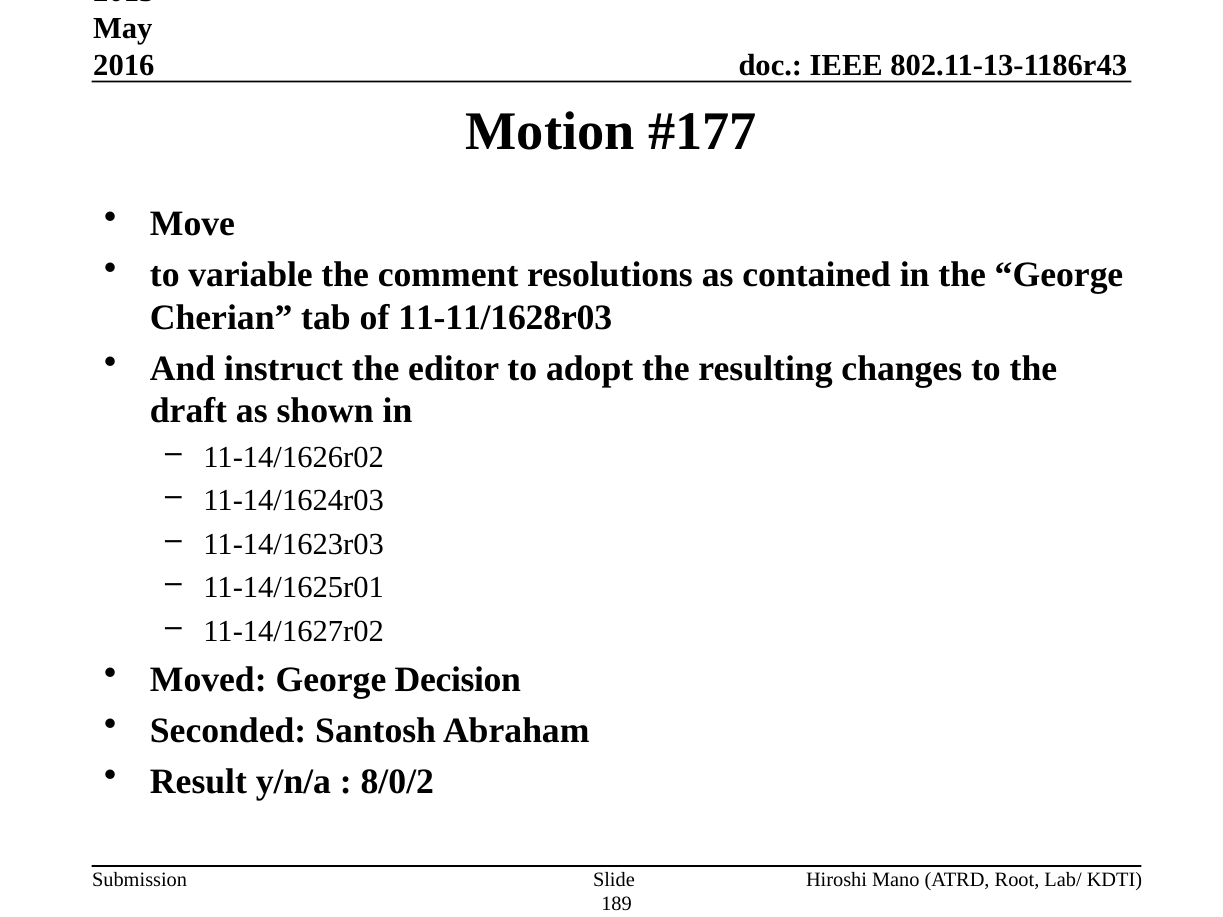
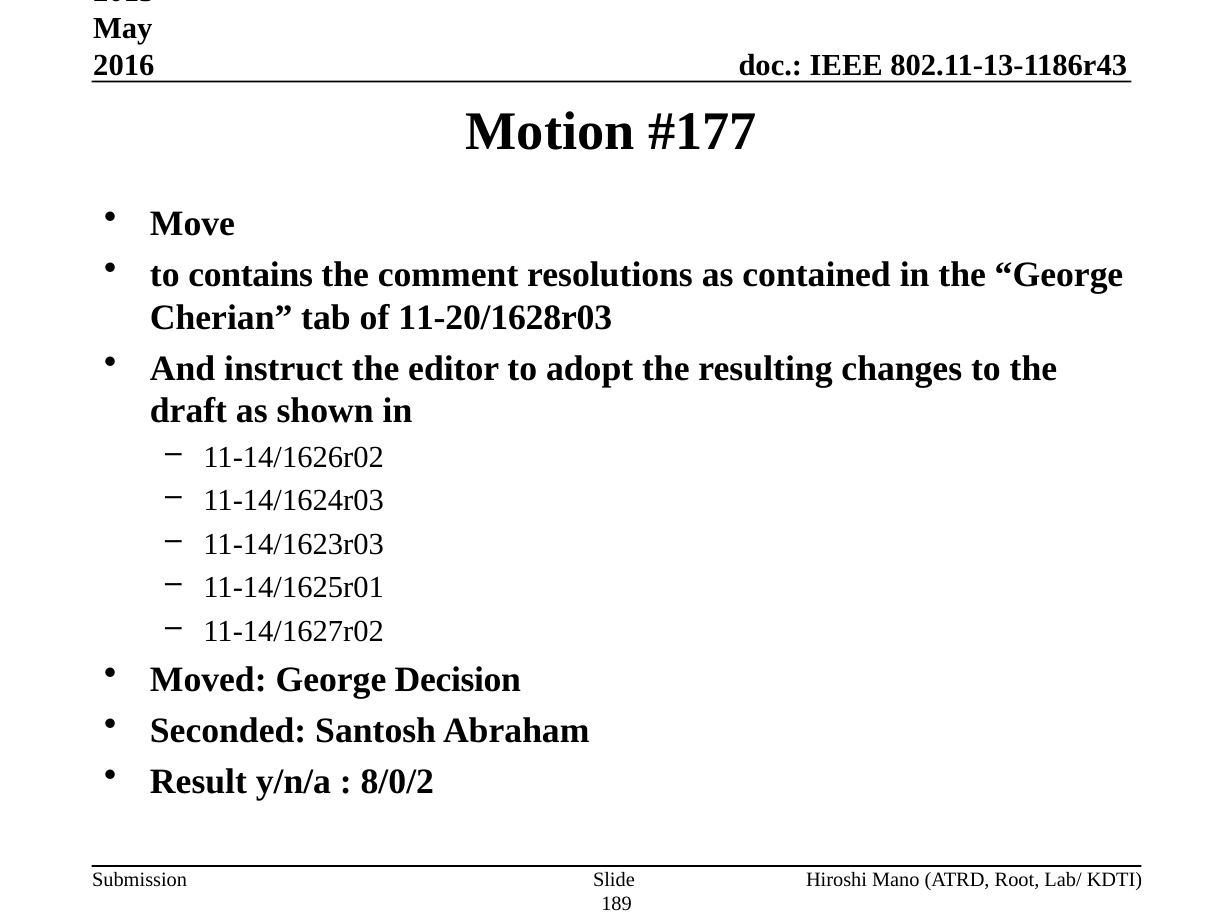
variable: variable -> contains
11-11/1628r03: 11-11/1628r03 -> 11-20/1628r03
